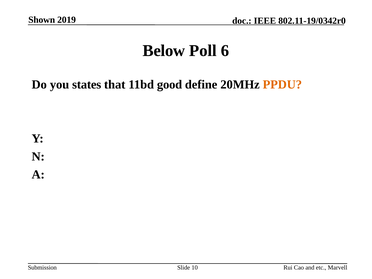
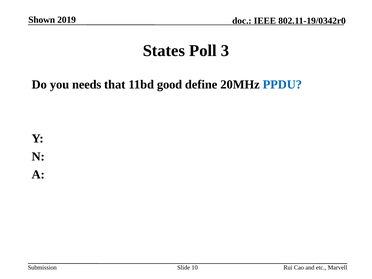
Below: Below -> States
6: 6 -> 3
states: states -> needs
PPDU colour: orange -> blue
